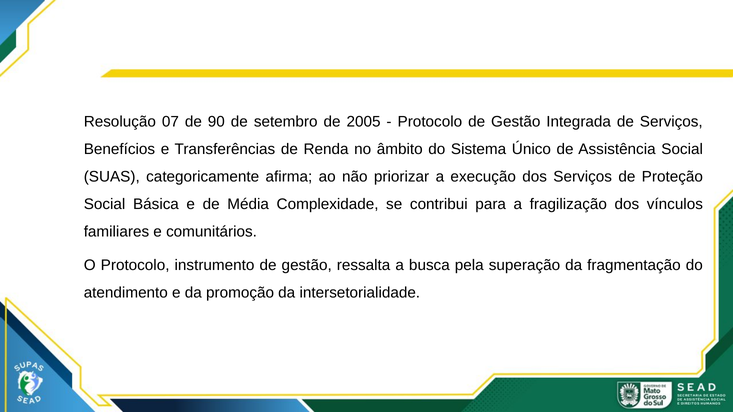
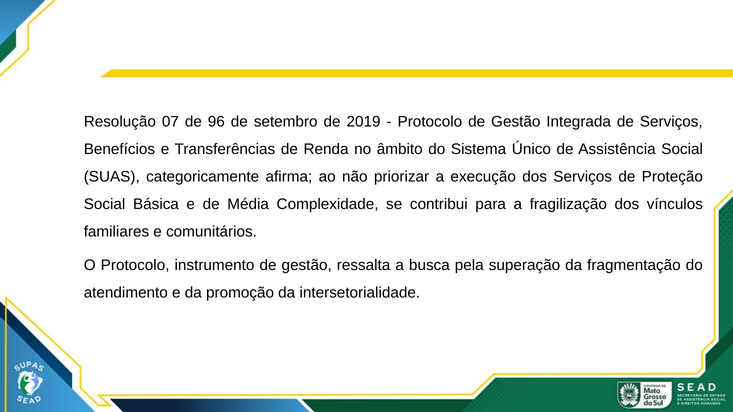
90: 90 -> 96
2005: 2005 -> 2019
